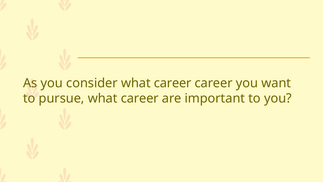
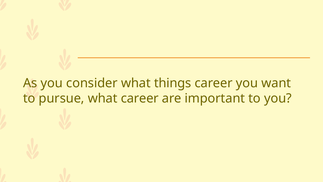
consider what career: career -> things
